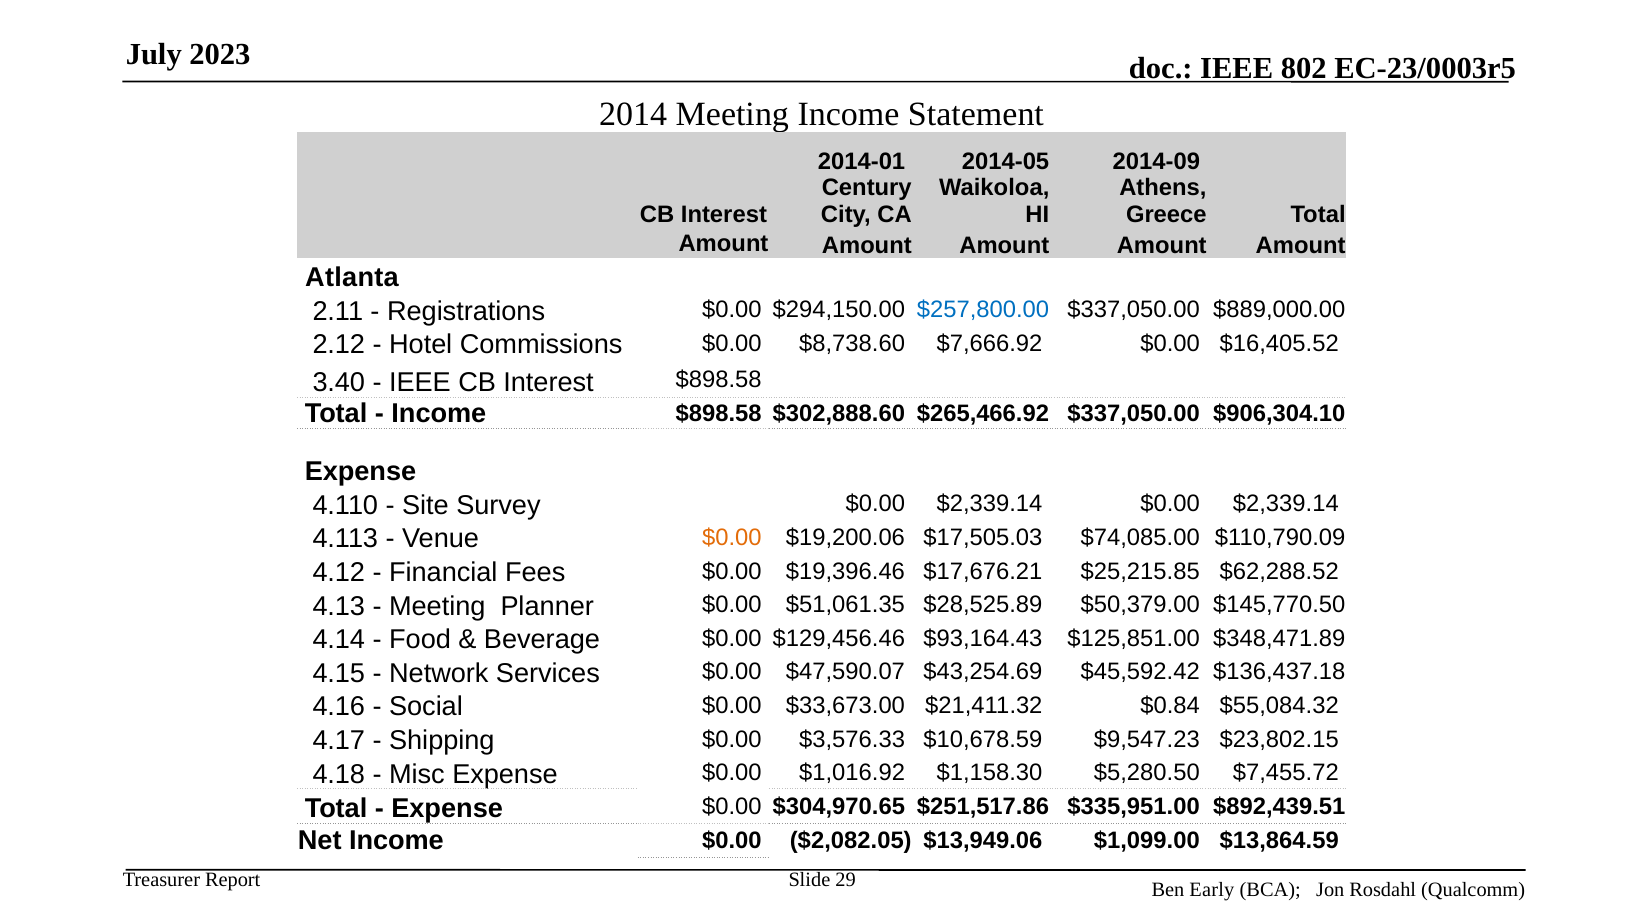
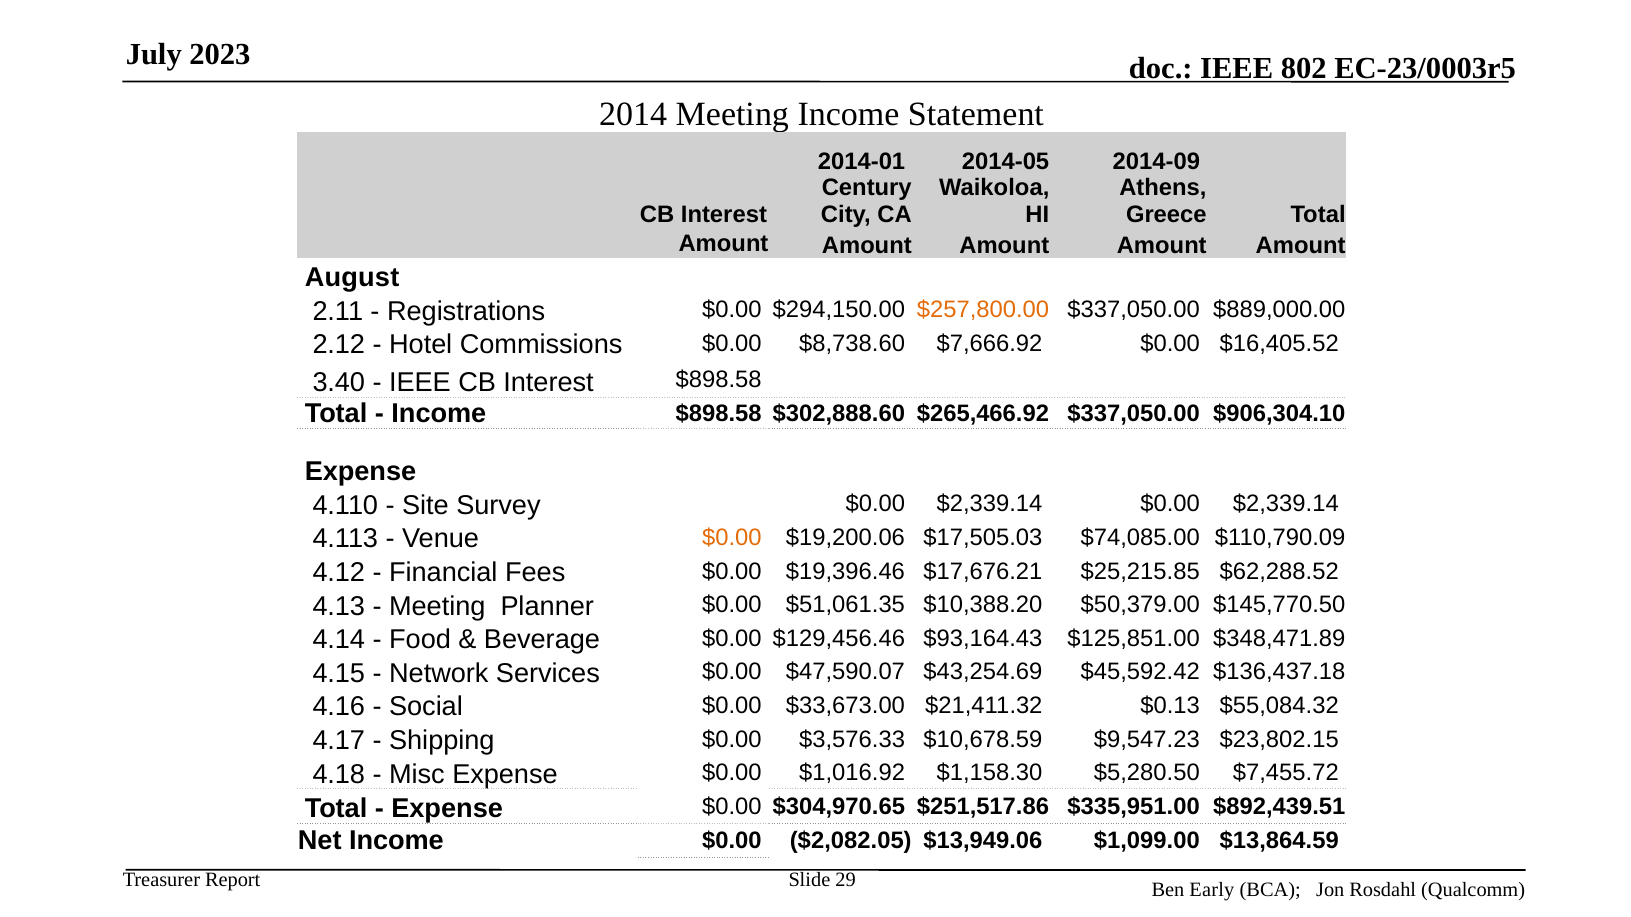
Atlanta: Atlanta -> August
$257,800.00 colour: blue -> orange
$28,525.89: $28,525.89 -> $10,388.20
$0.84: $0.84 -> $0.13
